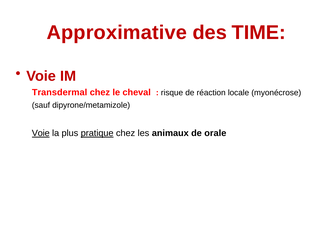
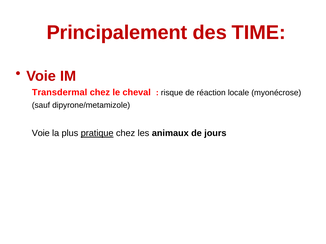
Approximative: Approximative -> Principalement
Voie at (41, 133) underline: present -> none
orale: orale -> jours
